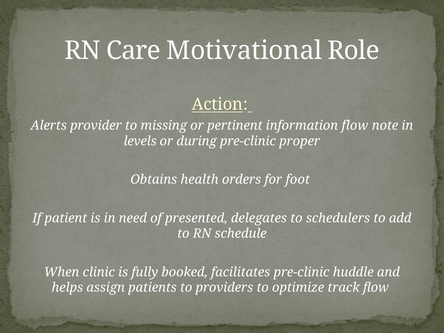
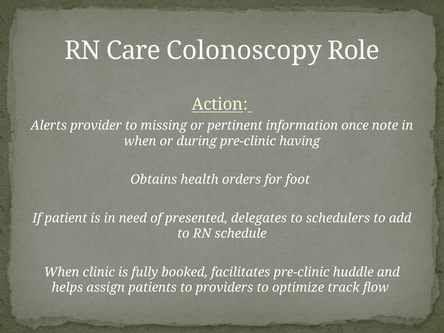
Motivational: Motivational -> Colonoscopy
information flow: flow -> once
levels at (140, 141): levels -> when
proper: proper -> having
